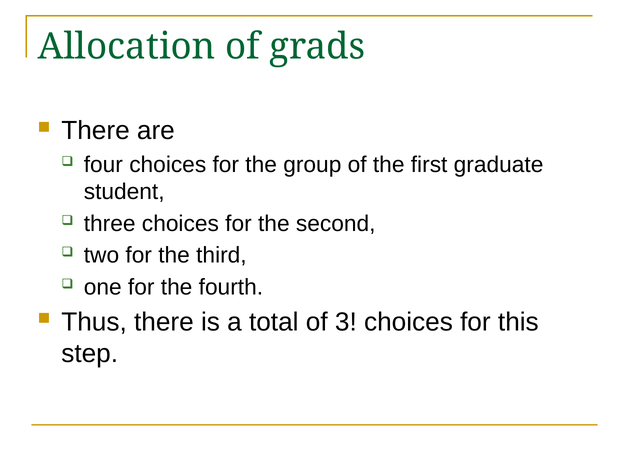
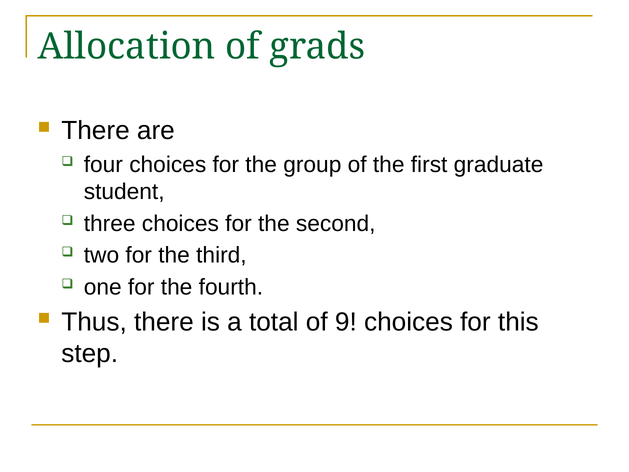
3: 3 -> 9
